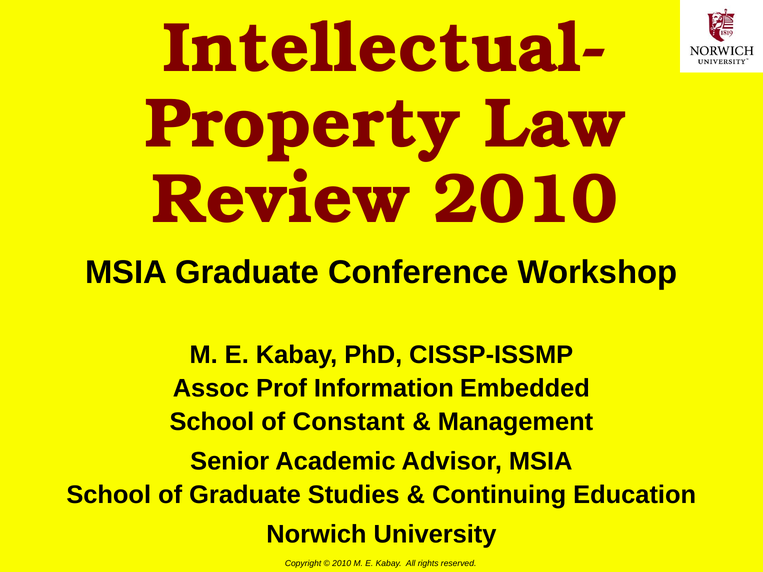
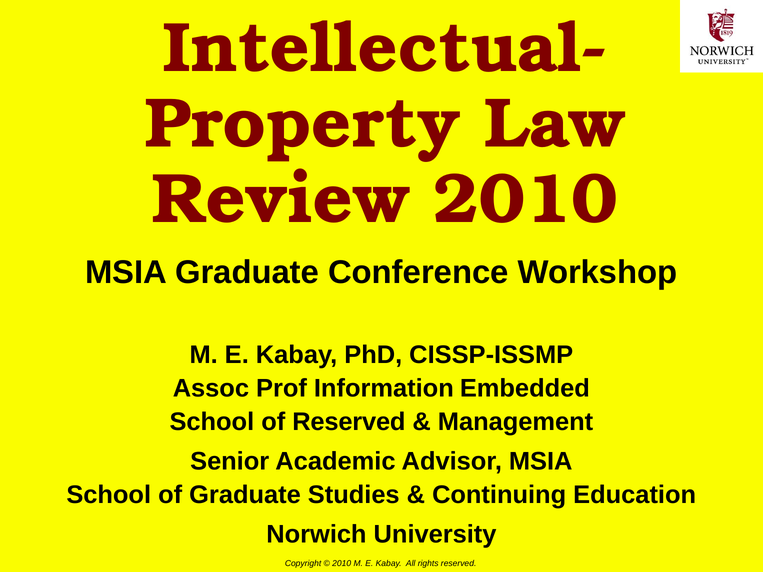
of Constant: Constant -> Reserved
